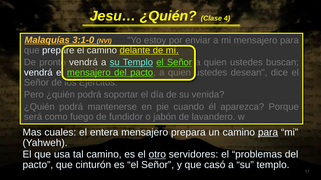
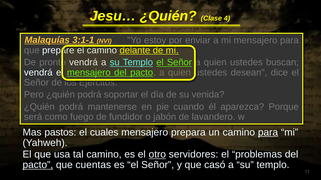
3:1-0: 3:1-0 -> 3:1-1
cuales: cuales -> pastos
entera: entera -> cuales
pacto at (38, 165) underline: none -> present
cinturón: cinturón -> cuentas
